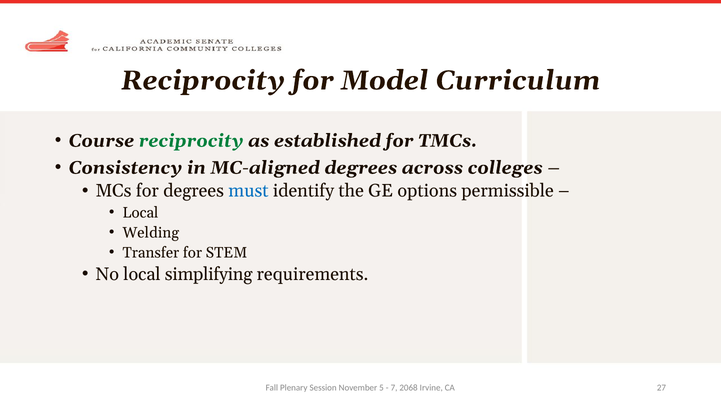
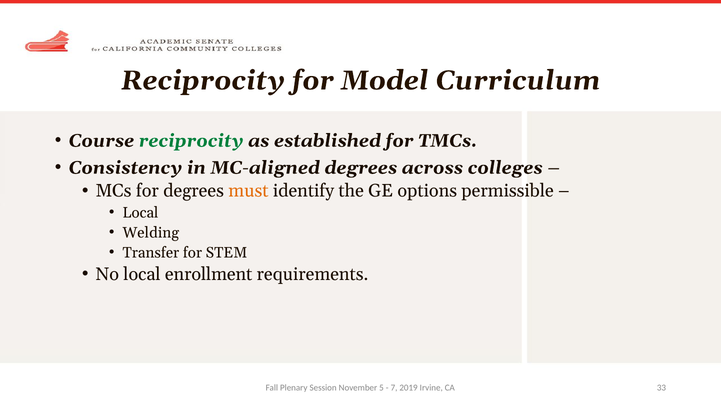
must colour: blue -> orange
simplifying: simplifying -> enrollment
2068: 2068 -> 2019
27: 27 -> 33
